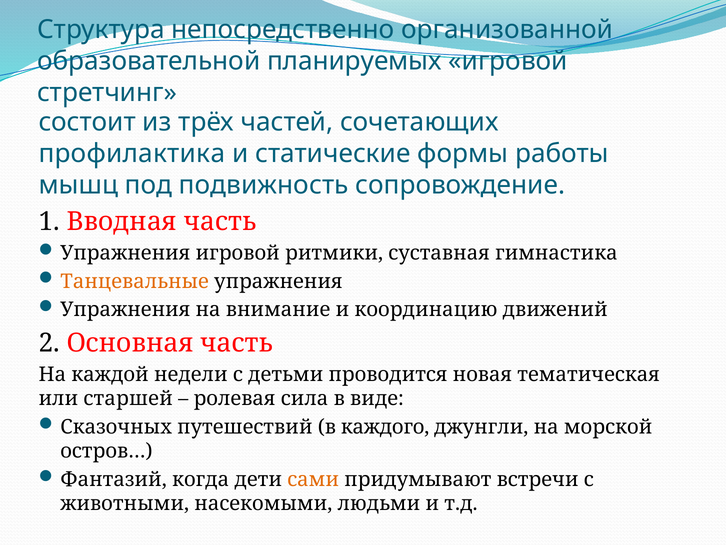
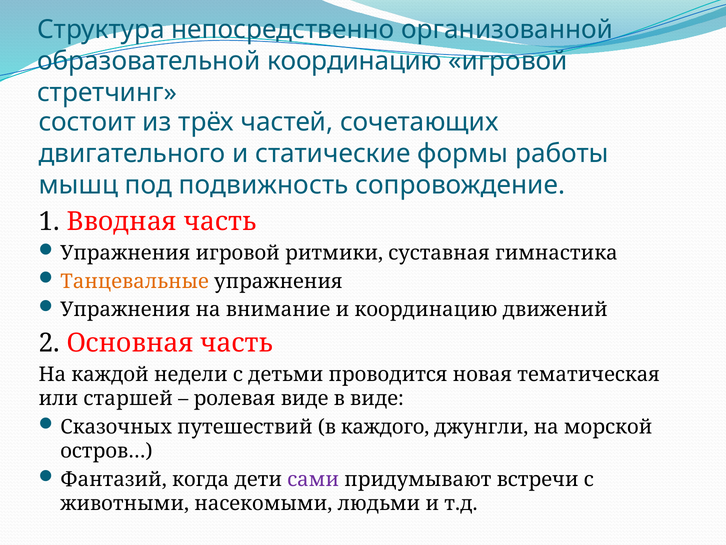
образовательной планируемых: планируемых -> координацию
профилактика: профилактика -> двигательного
ролевая сила: сила -> виде
сами colour: orange -> purple
